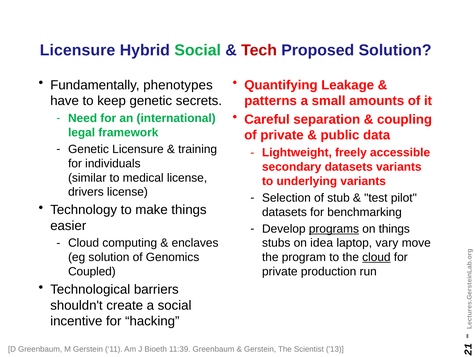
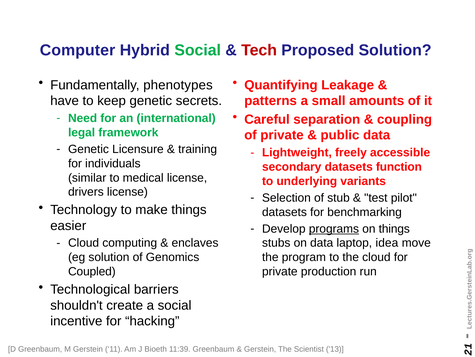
Licensure at (78, 50): Licensure -> Computer
datasets variants: variants -> function
on idea: idea -> data
vary: vary -> idea
cloud at (376, 257) underline: present -> none
